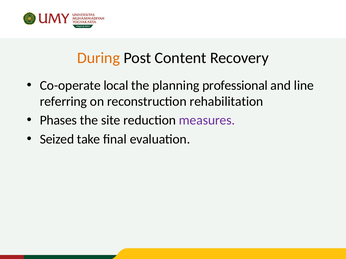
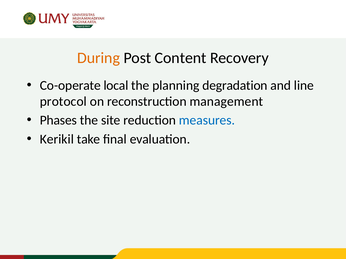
professional: professional -> degradation
referring: referring -> protocol
rehabilitation: rehabilitation -> management
measures colour: purple -> blue
Seized: Seized -> Kerikil
